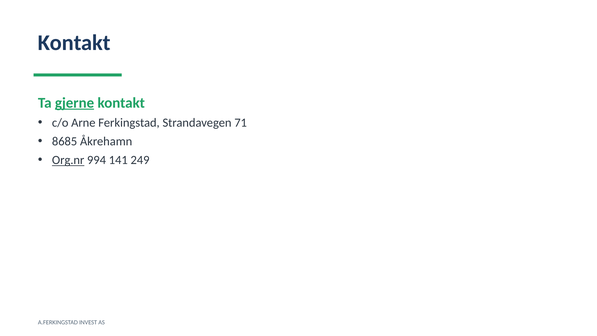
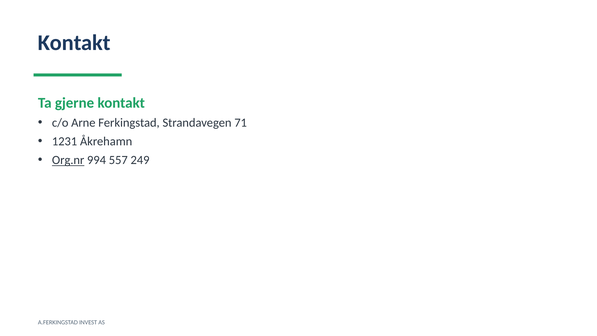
gjerne underline: present -> none
8685: 8685 -> 1231
141: 141 -> 557
